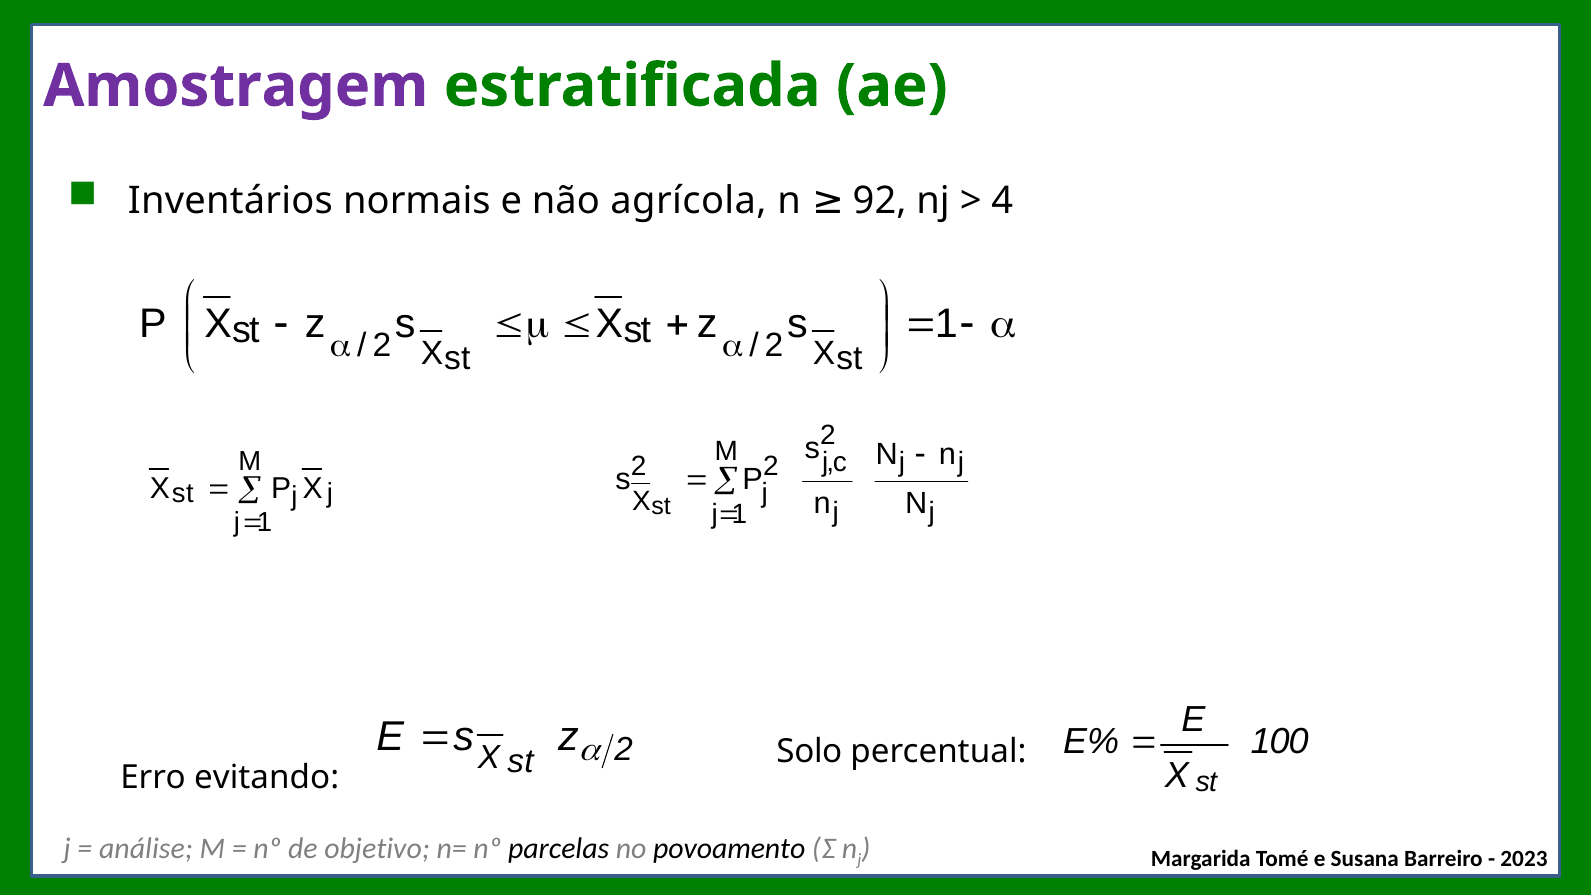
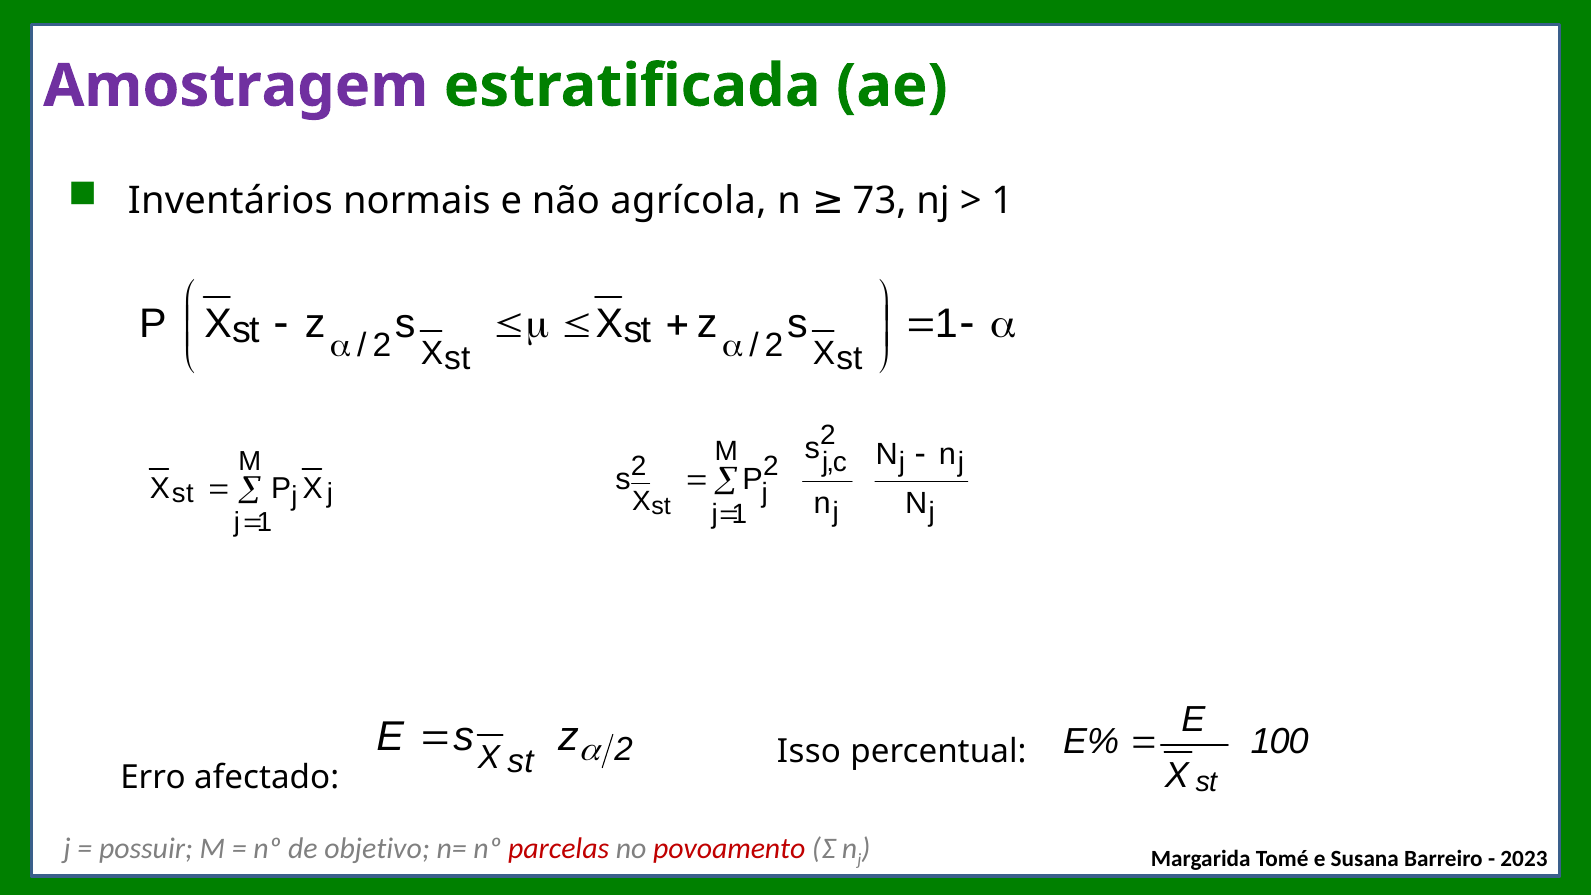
92: 92 -> 73
4 at (1002, 200): 4 -> 1
Solo: Solo -> Isso
evitando: evitando -> afectado
análise: análise -> possuir
parcelas colour: black -> red
povoamento colour: black -> red
